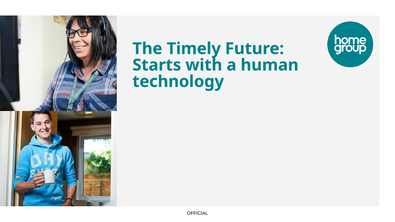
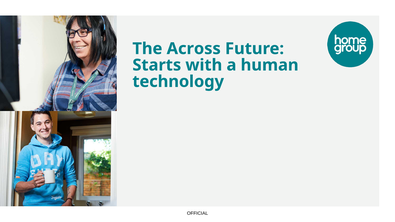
Timely: Timely -> Across
